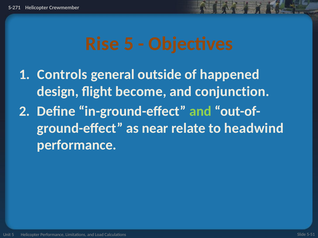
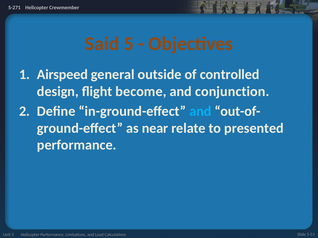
Rise: Rise -> Said
Controls: Controls -> Airspeed
happened: happened -> controlled
and at (200, 111) colour: light green -> light blue
headwind: headwind -> presented
